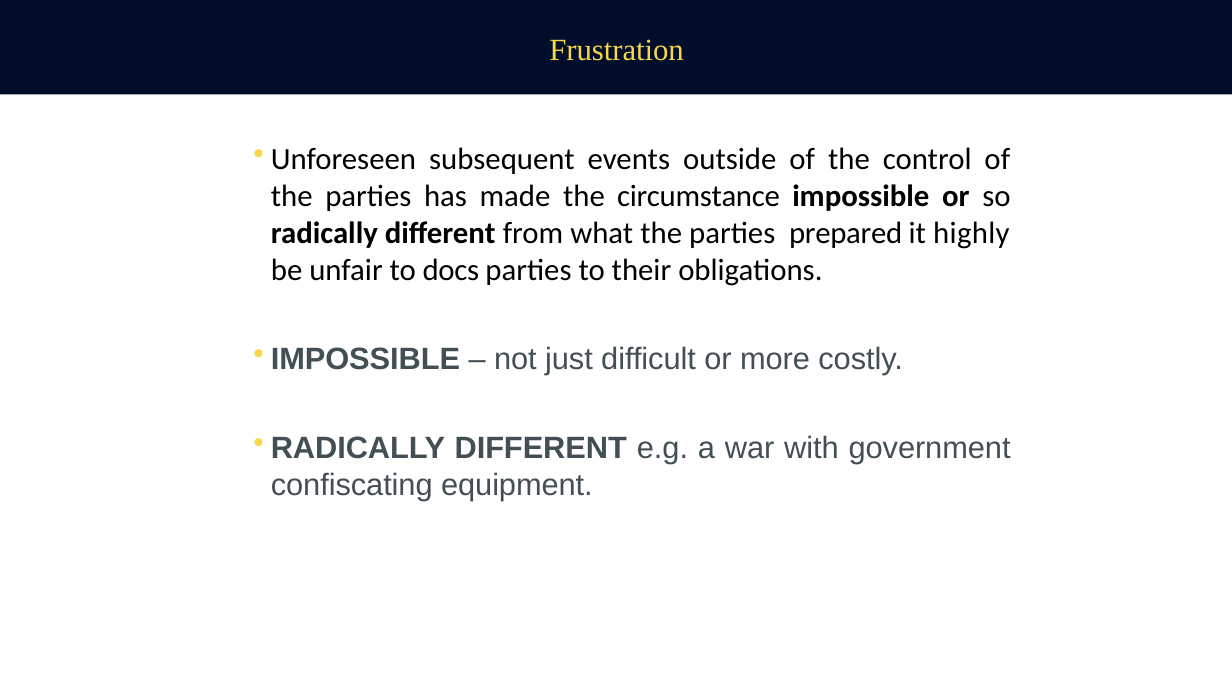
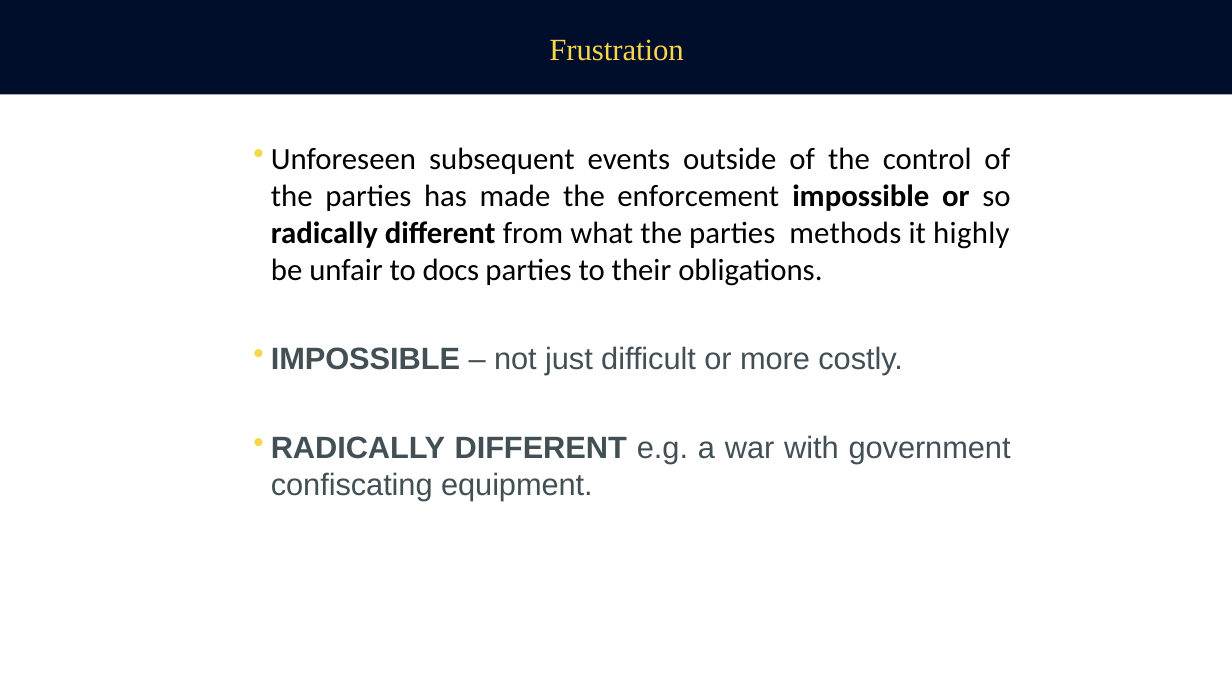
circumstance: circumstance -> enforcement
prepared: prepared -> methods
